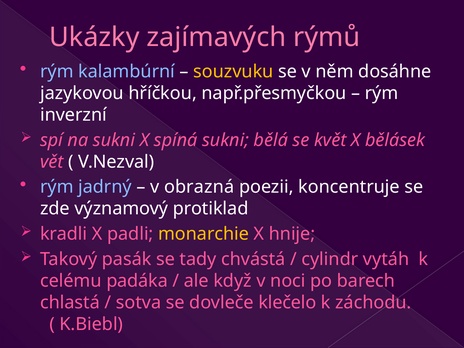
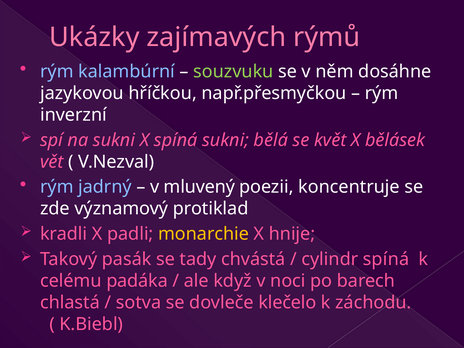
souzvuku colour: yellow -> light green
obrazná: obrazná -> mluvený
cylindr vytáh: vytáh -> spíná
